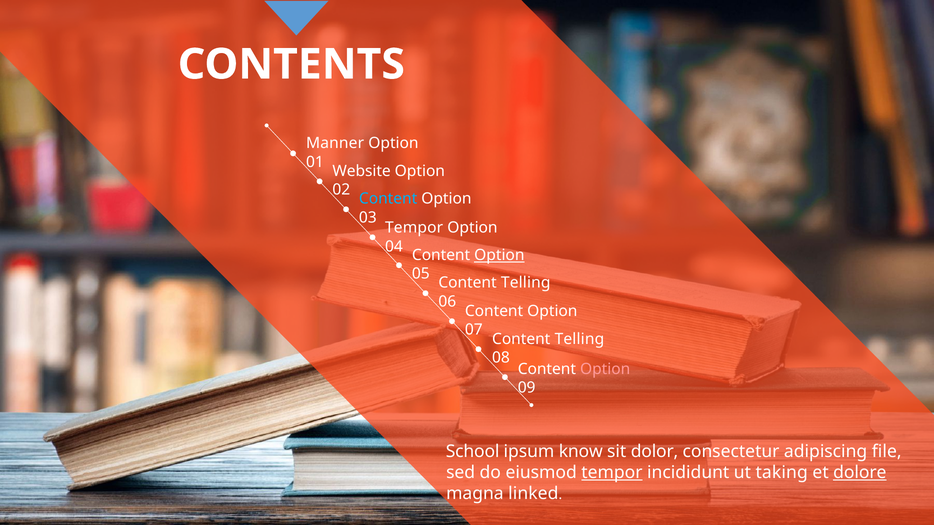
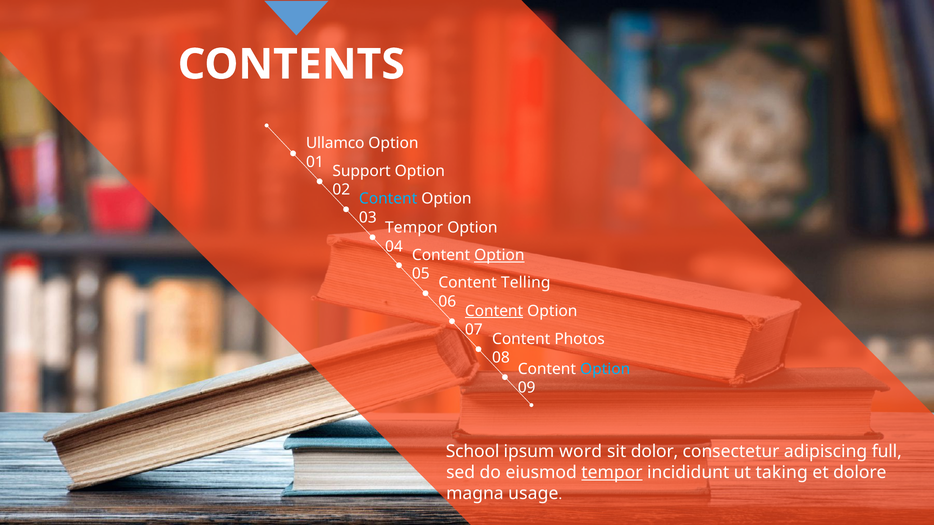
Manner: Manner -> Ullamco
Website: Website -> Support
Content at (494, 311) underline: none -> present
Telling at (579, 339): Telling -> Photos
Option at (605, 369) colour: pink -> light blue
know: know -> word
file: file -> full
dolore underline: present -> none
linked: linked -> usage
